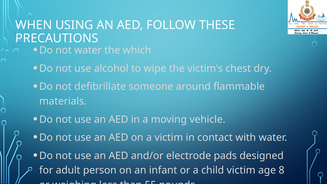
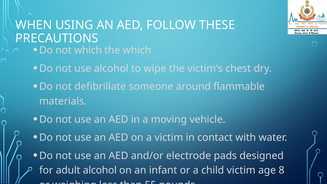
not water: water -> which
adult person: person -> alcohol
